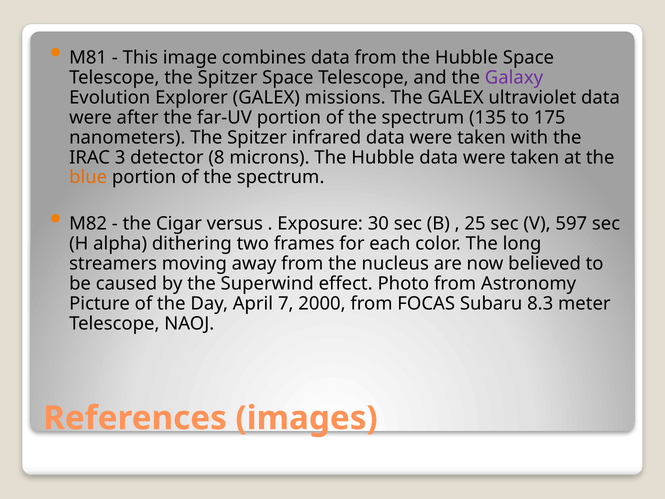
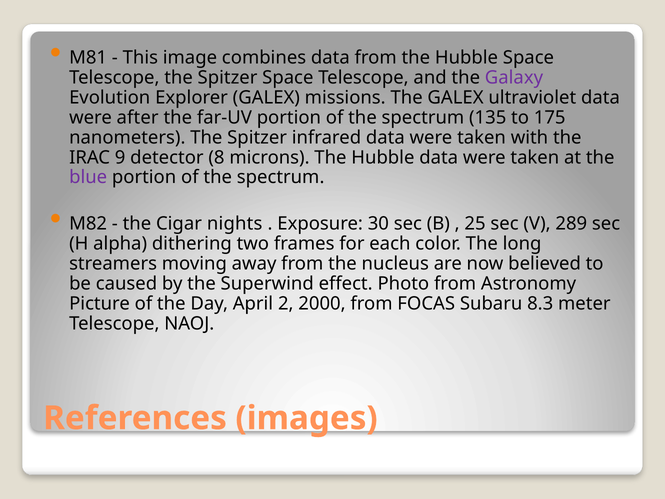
3: 3 -> 9
blue colour: orange -> purple
versus: versus -> nights
597: 597 -> 289
7: 7 -> 2
